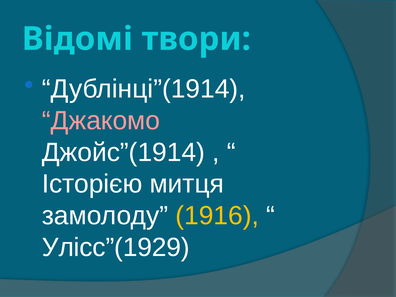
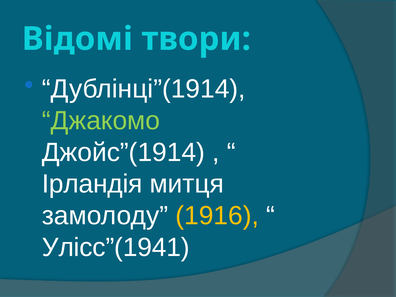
Джакомо colour: pink -> light green
Історією: Історією -> Ірландія
Улісс”(1929: Улісс”(1929 -> Улісс”(1941
